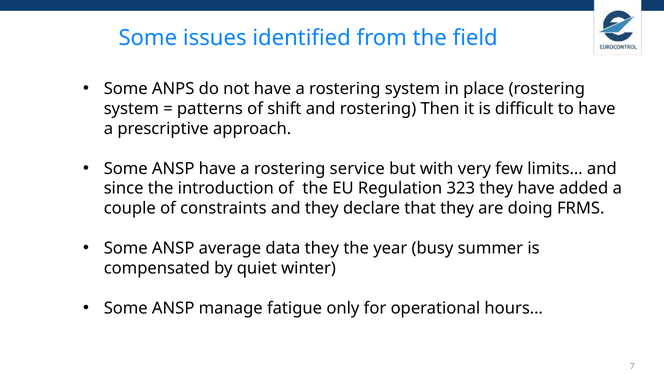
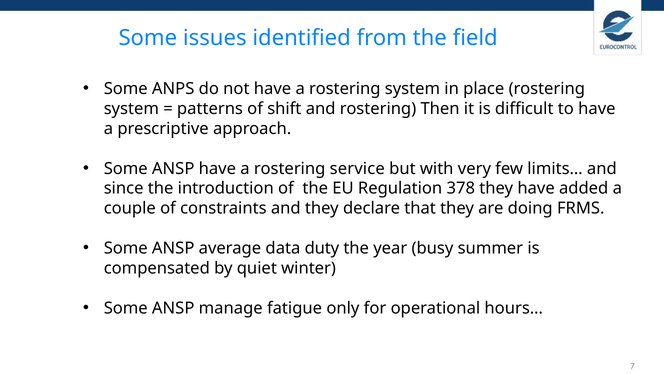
323: 323 -> 378
data they: they -> duty
